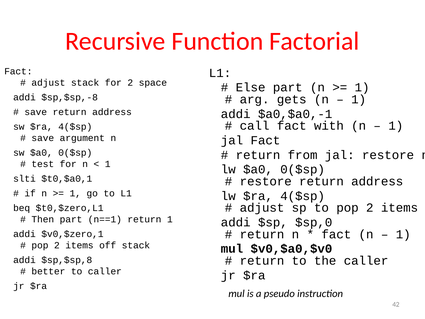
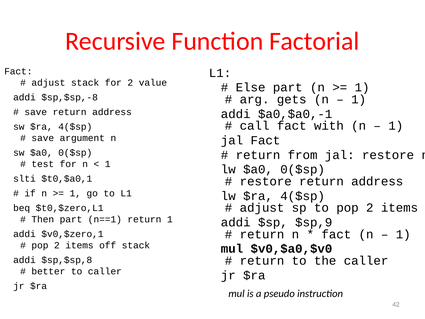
space: space -> value
$sp,0: $sp,0 -> $sp,9
